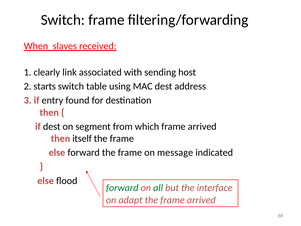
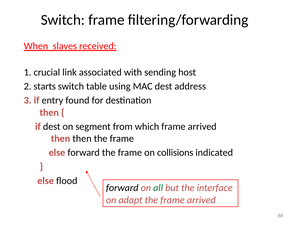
clearly: clearly -> crucial
then itself: itself -> then
message: message -> collisions
forward at (122, 188) colour: green -> black
